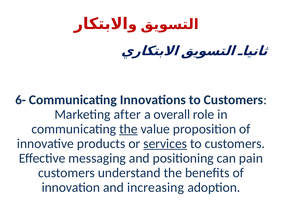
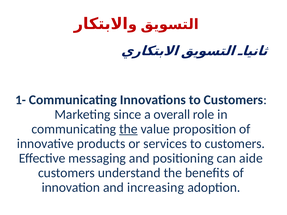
6-: 6- -> 1-
after: after -> since
services underline: present -> none
pain: pain -> aide
